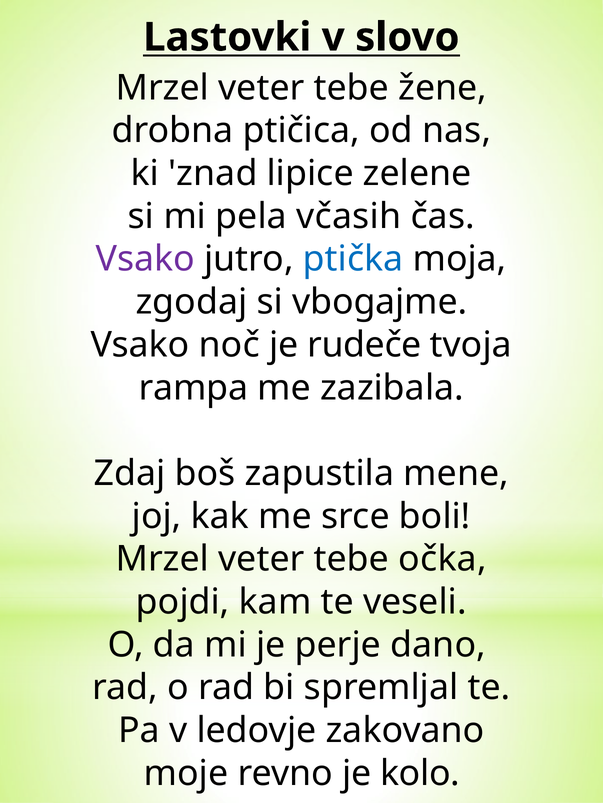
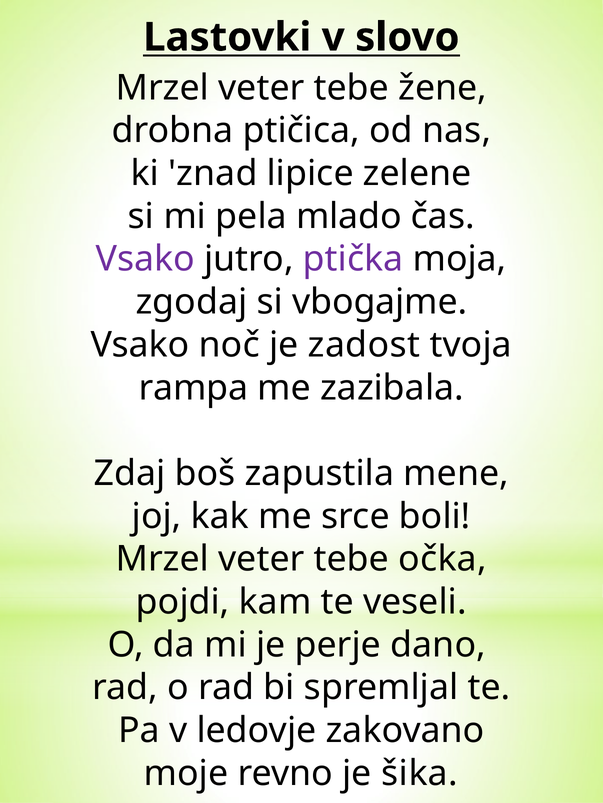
včasih: včasih -> mlado
ptička colour: blue -> purple
rudeče: rudeče -> zadost
kolo: kolo -> šika
